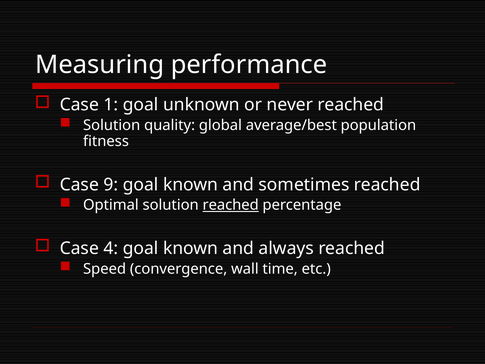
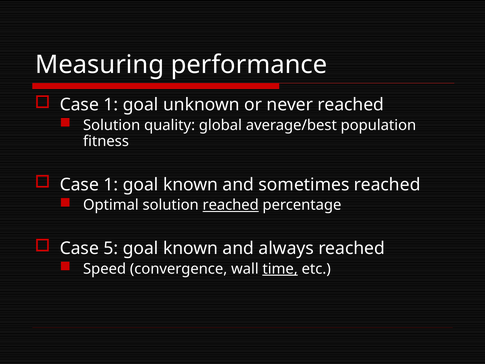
9 at (111, 184): 9 -> 1
4: 4 -> 5
time underline: none -> present
